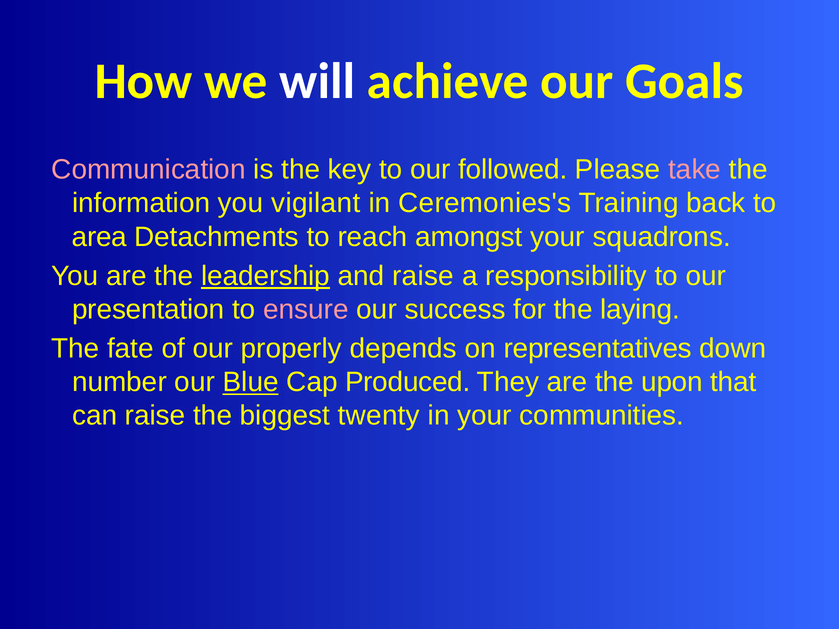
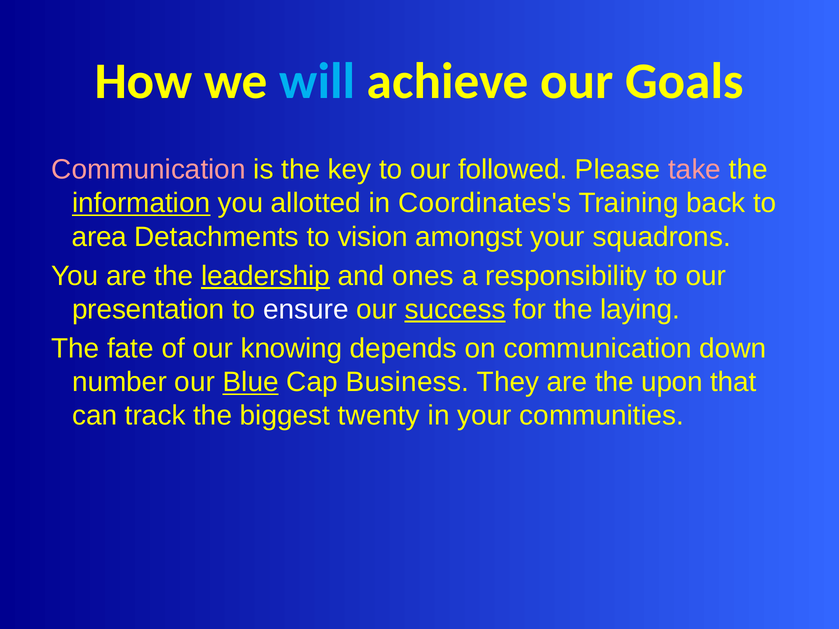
will colour: white -> light blue
information underline: none -> present
vigilant: vigilant -> allotted
Ceremonies's: Ceremonies's -> Coordinates's
reach: reach -> vision
and raise: raise -> ones
ensure colour: pink -> white
success underline: none -> present
properly: properly -> knowing
on representatives: representatives -> communication
Produced: Produced -> Business
can raise: raise -> track
